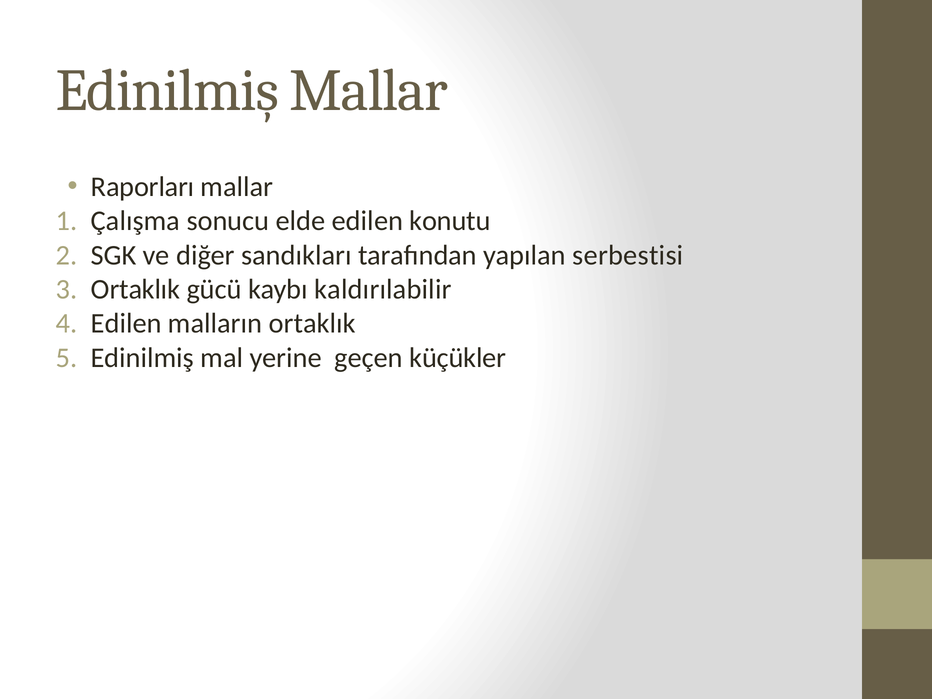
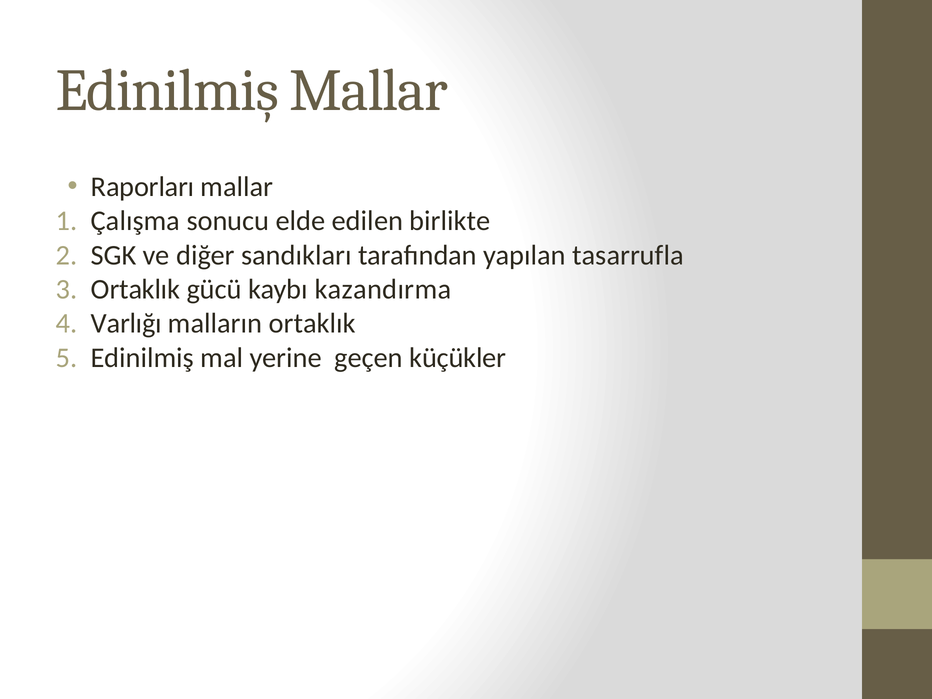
konutu: konutu -> birlikte
serbestisi: serbestisi -> tasarrufla
kaldırılabilir: kaldırılabilir -> kazandırma
Edilen at (126, 323): Edilen -> Varlığı
